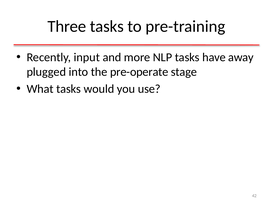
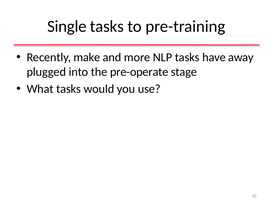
Three: Three -> Single
input: input -> make
